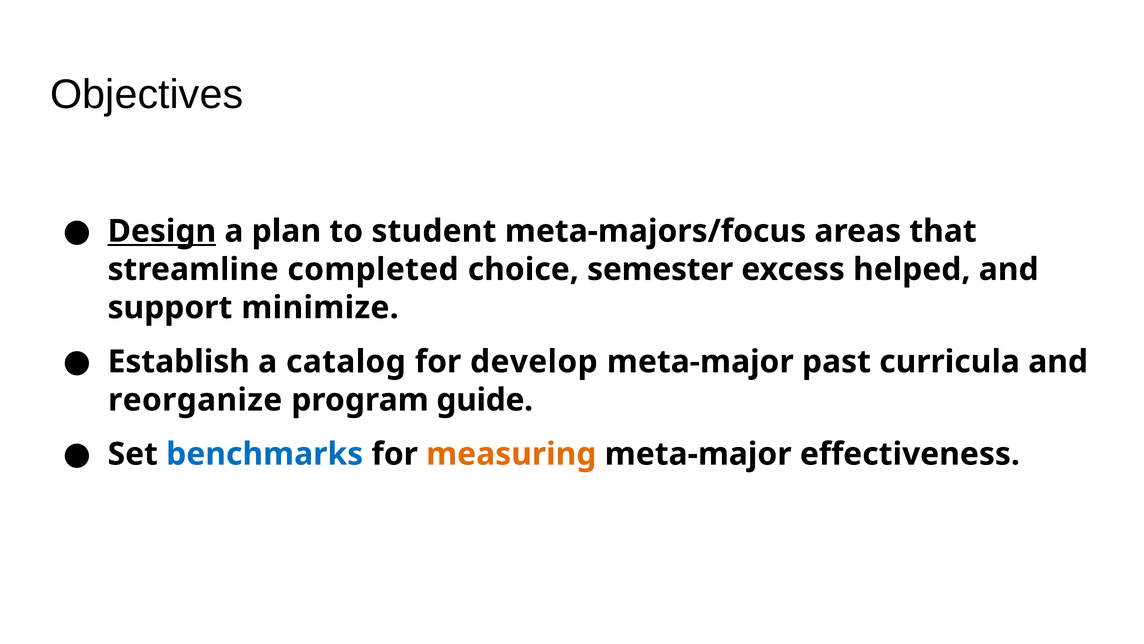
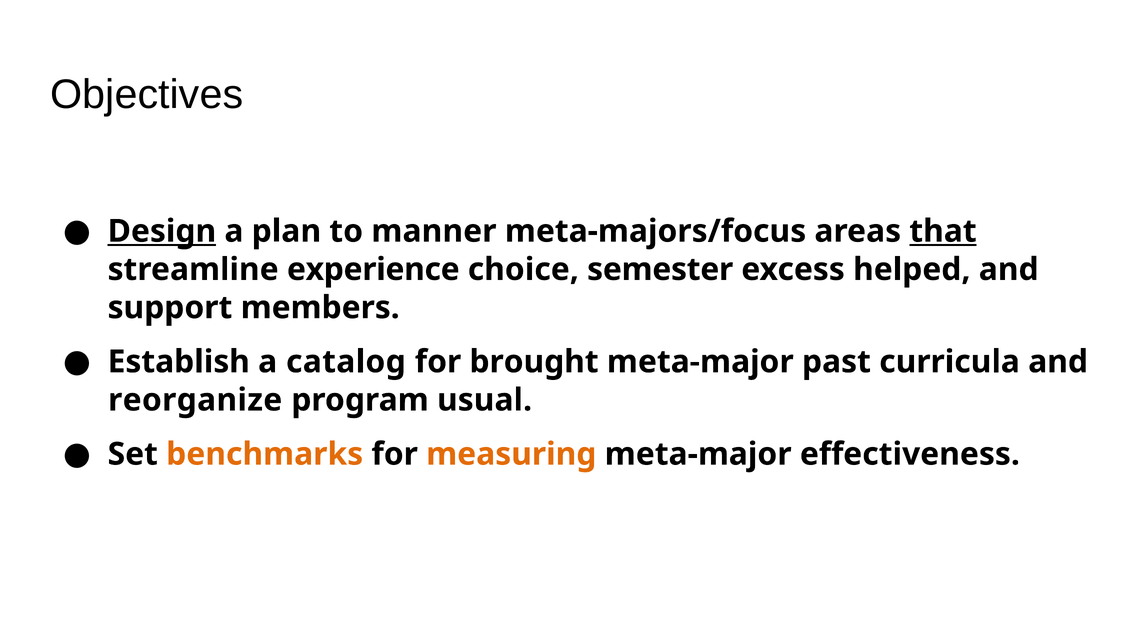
student: student -> manner
that underline: none -> present
completed: completed -> experience
minimize: minimize -> members
develop: develop -> brought
guide: guide -> usual
benchmarks colour: blue -> orange
